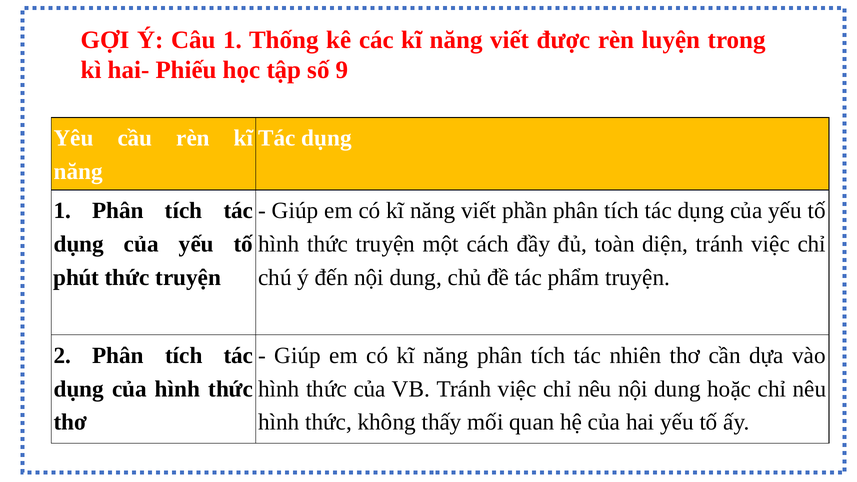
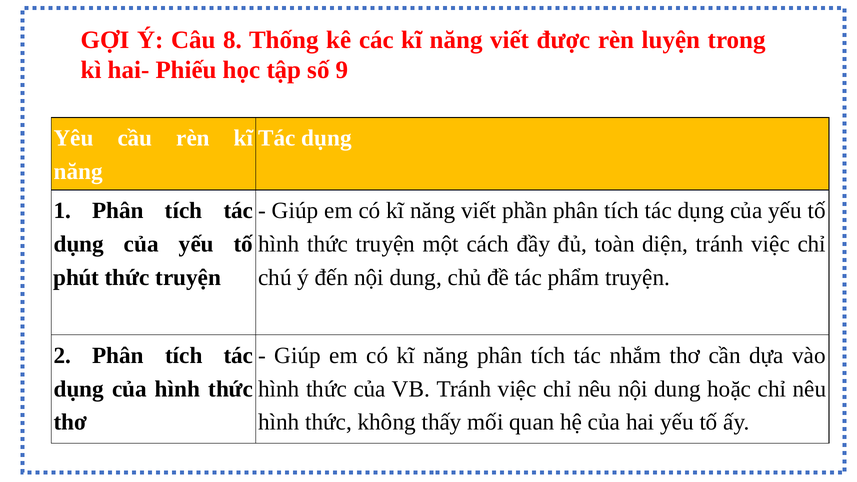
Câu 1: 1 -> 8
nhiên: nhiên -> nhắm
